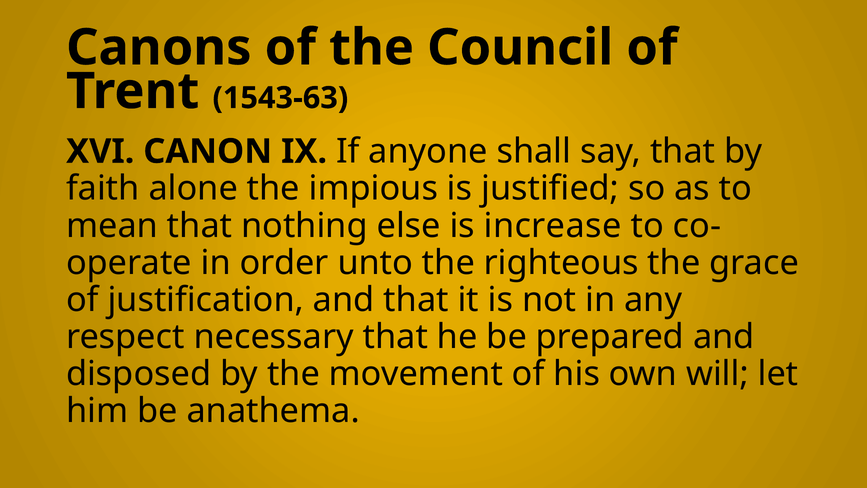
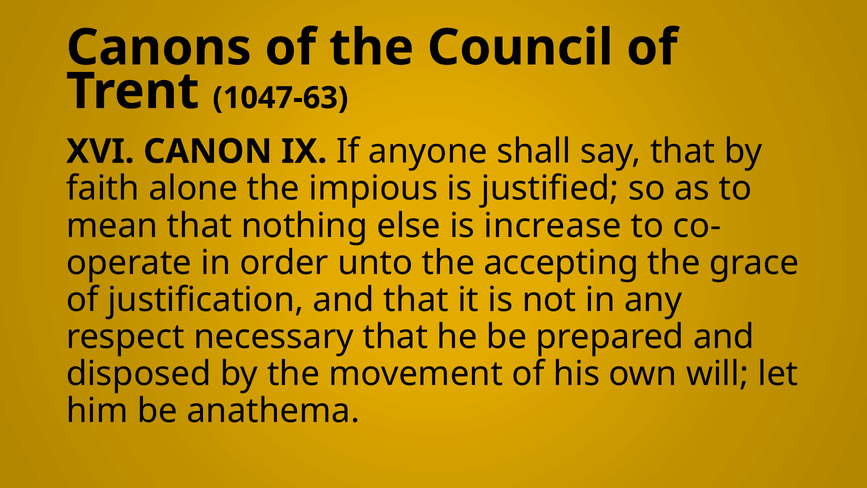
1543-63: 1543-63 -> 1047-63
righteous: righteous -> accepting
